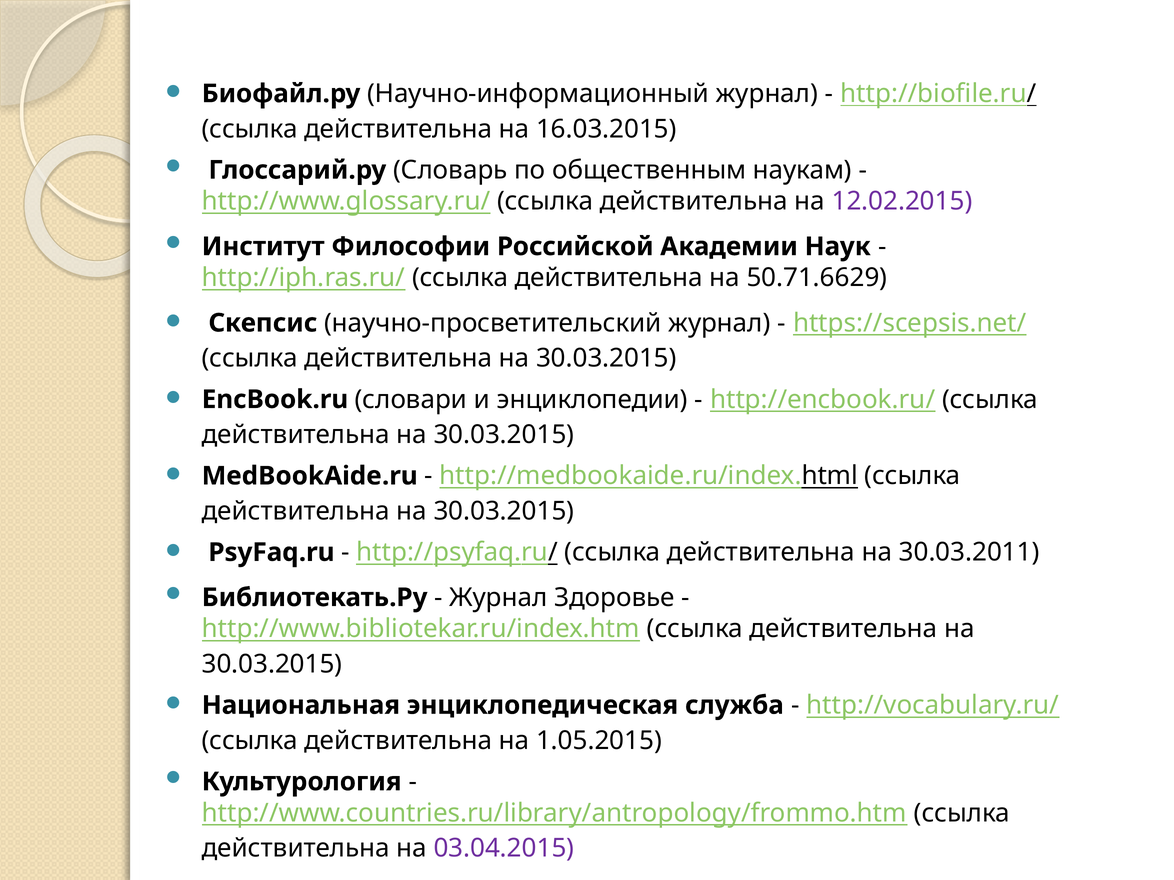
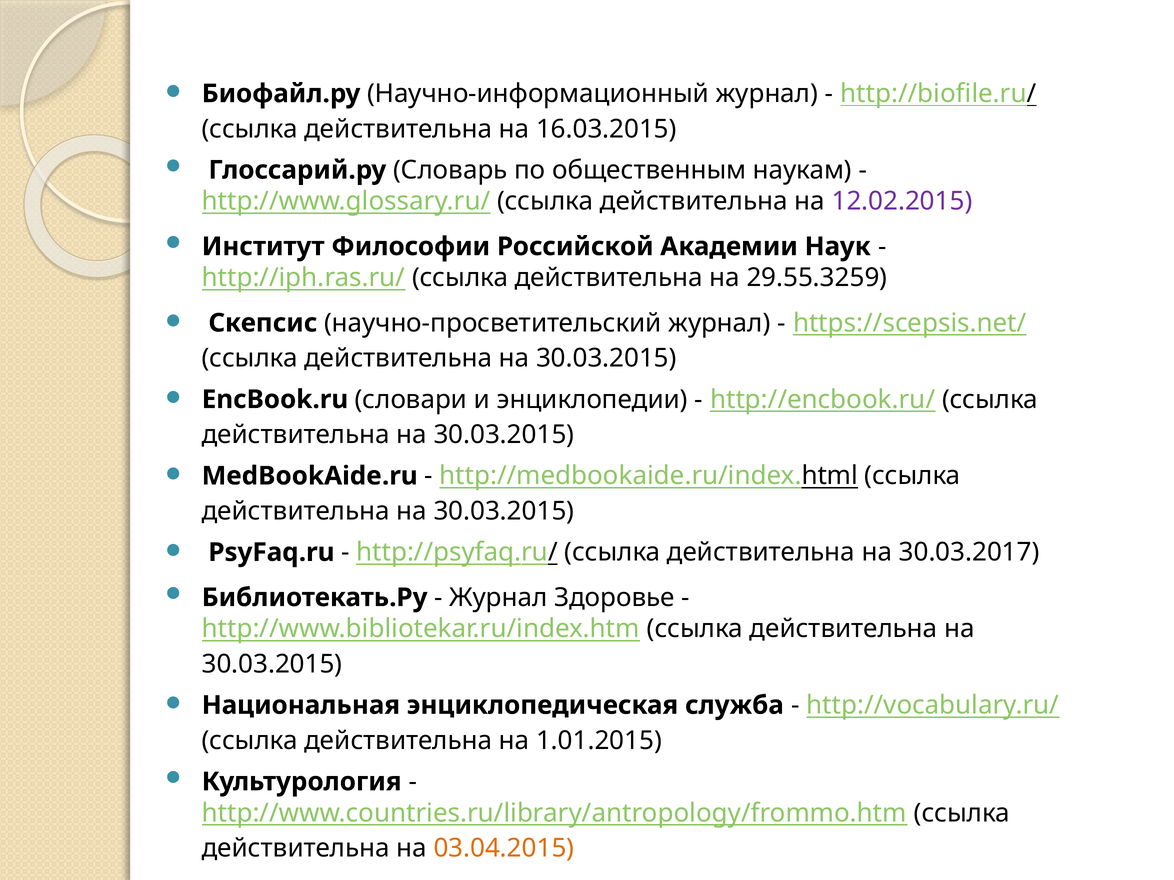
50.71.6629: 50.71.6629 -> 29.55.3259
30.03.2011: 30.03.2011 -> 30.03.2017
1.05.2015: 1.05.2015 -> 1.01.2015
03.04.2015 colour: purple -> orange
